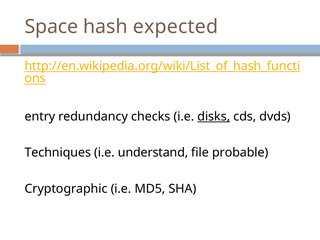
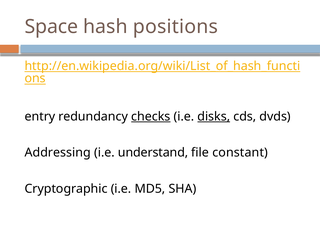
expected: expected -> positions
checks underline: none -> present
Techniques: Techniques -> Addressing
probable: probable -> constant
